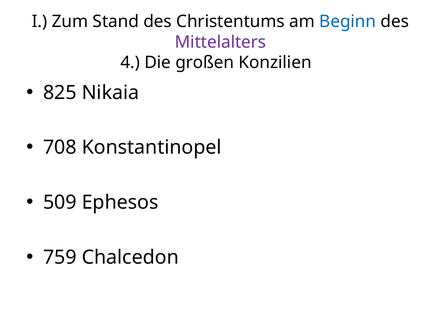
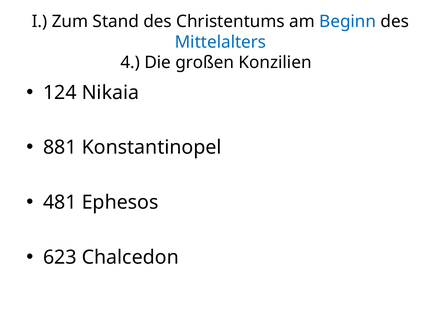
Mittelalters colour: purple -> blue
825: 825 -> 124
708: 708 -> 881
509: 509 -> 481
759: 759 -> 623
